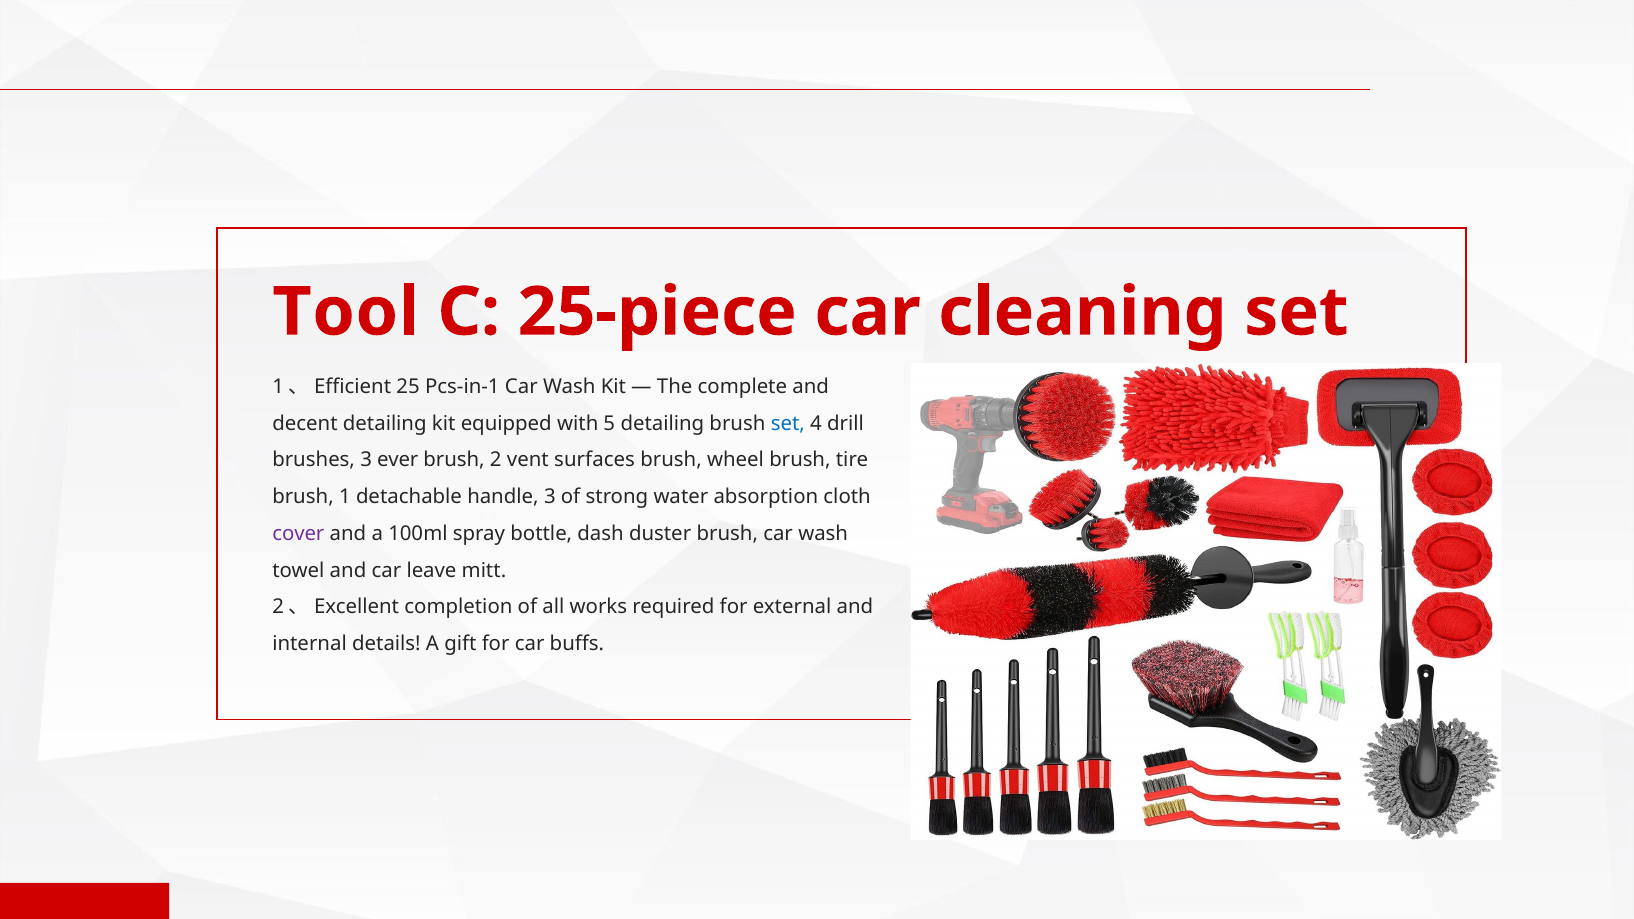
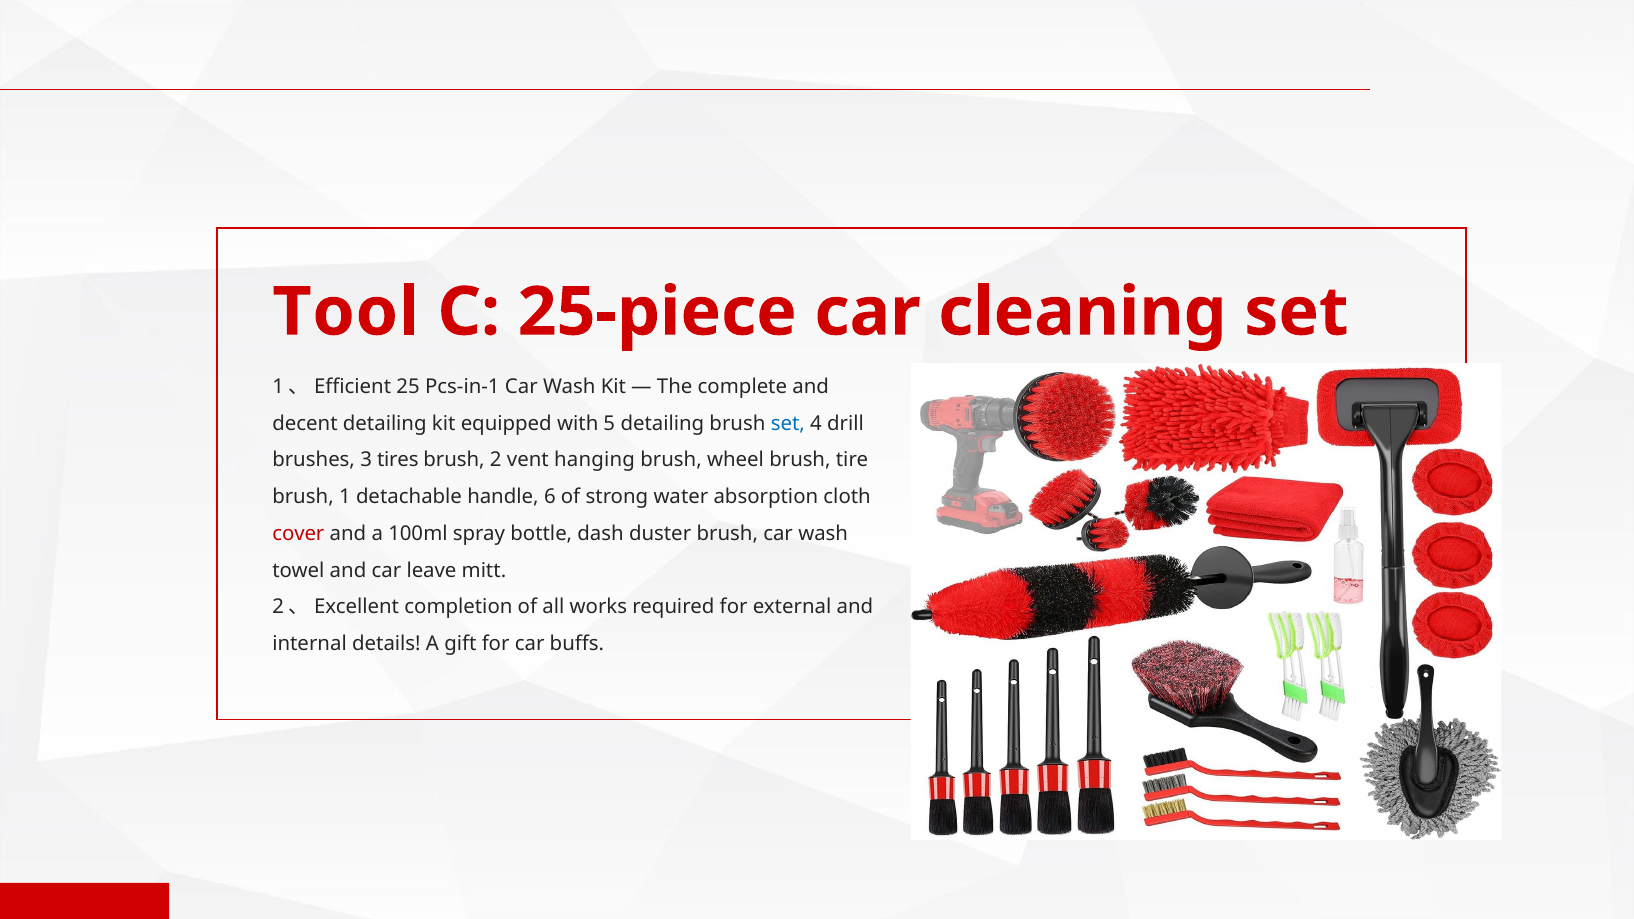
ever: ever -> tires
surfaces: surfaces -> hanging
handle 3: 3 -> 6
cover colour: purple -> red
